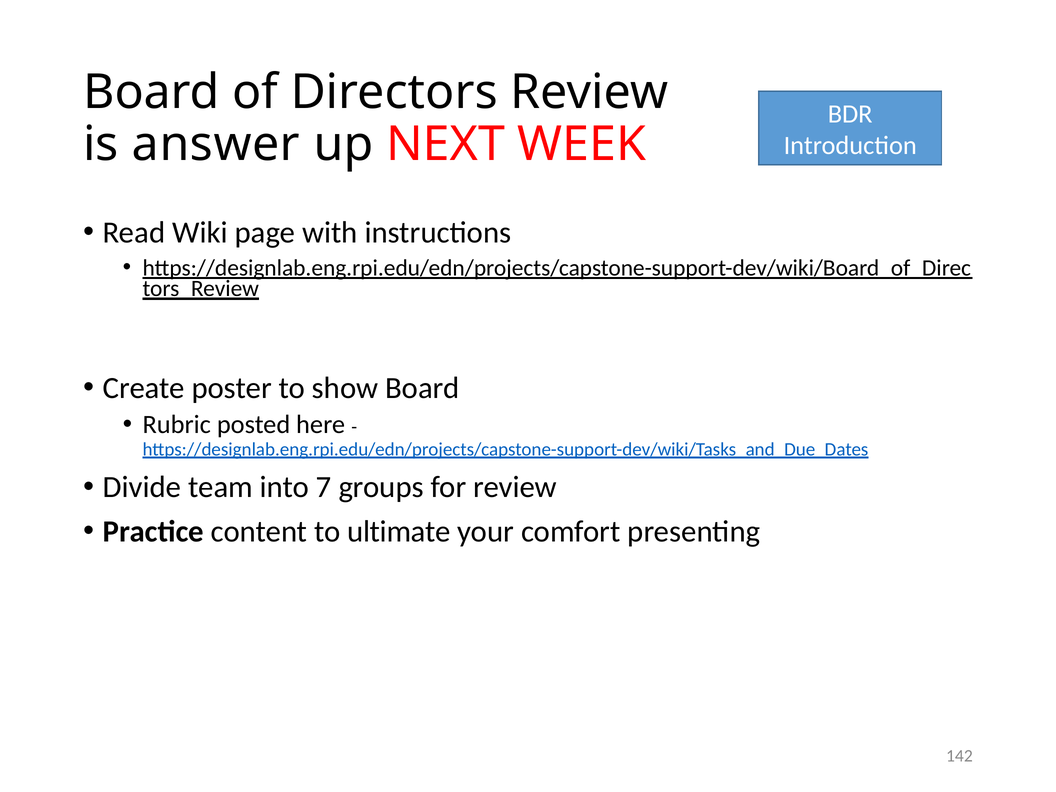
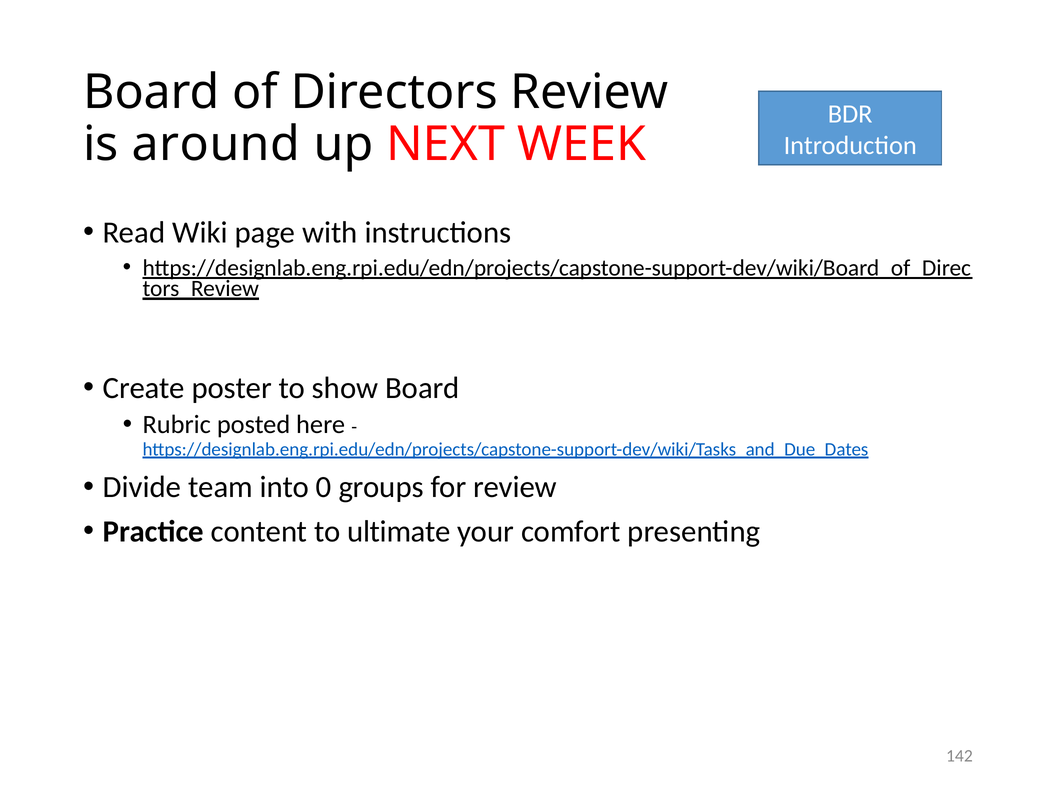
answer: answer -> around
7: 7 -> 0
